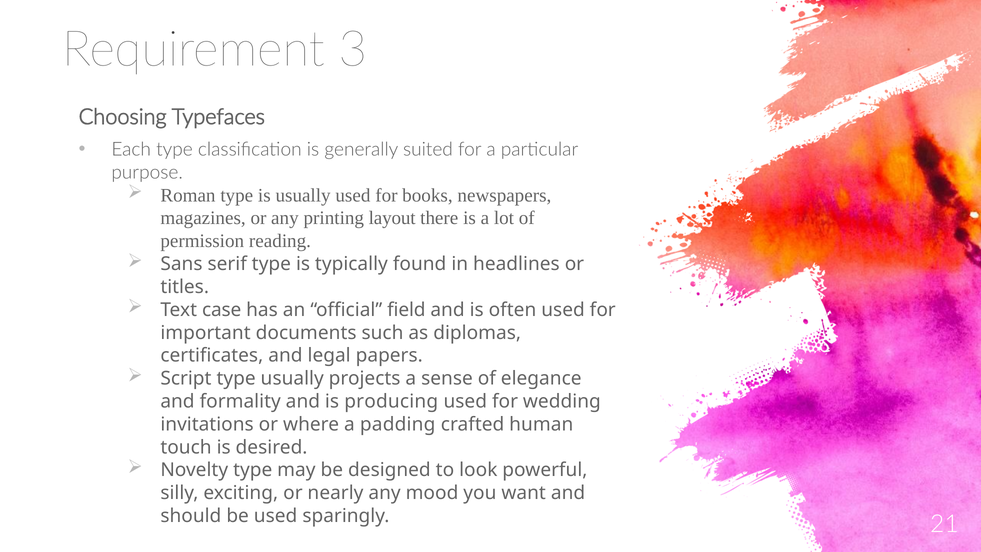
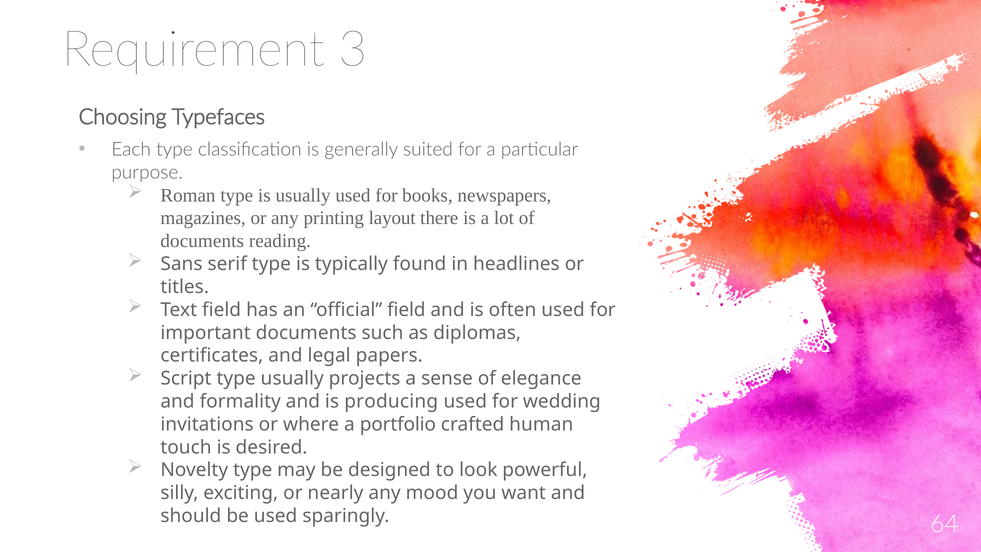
permission at (202, 241): permission -> documents
Text case: case -> field
padding: padding -> portfolio
21: 21 -> 64
